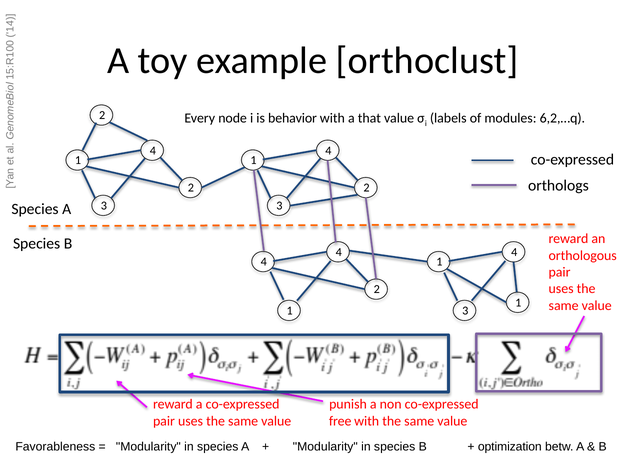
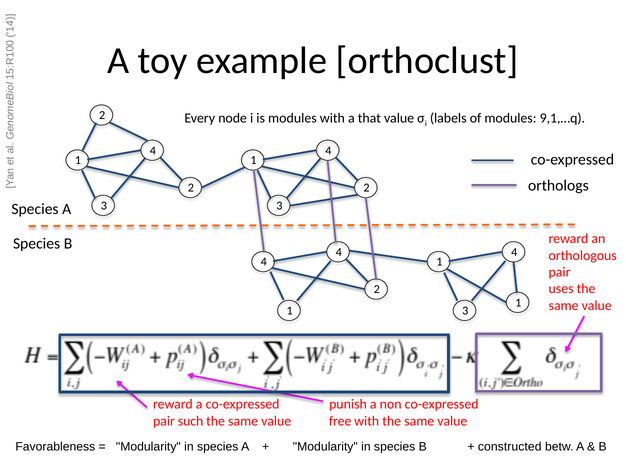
is behavior: behavior -> modules
6,2,…q: 6,2,…q -> 9,1,…q
uses at (191, 421): uses -> such
optimization: optimization -> constructed
